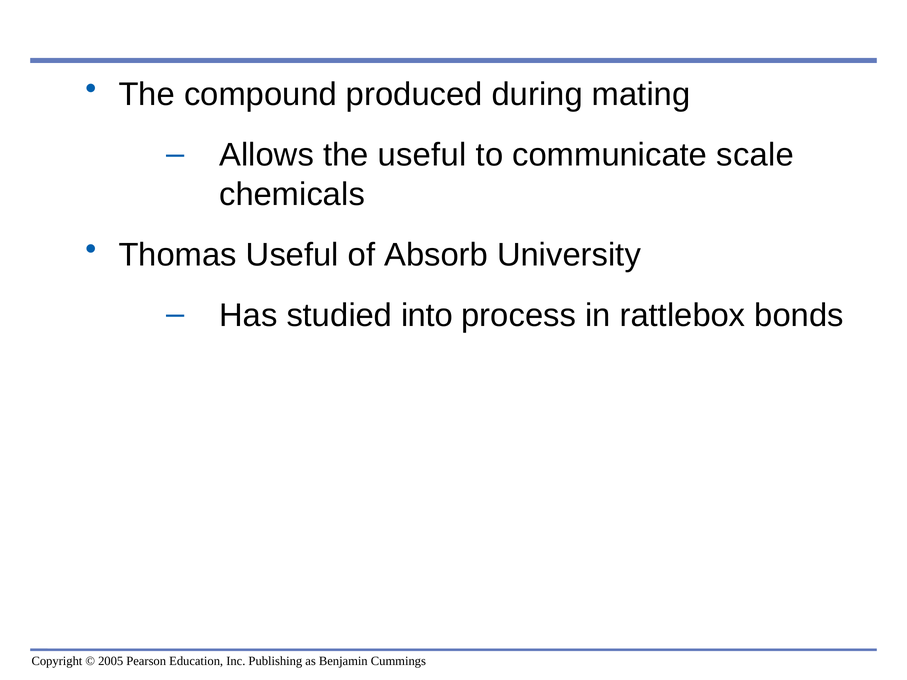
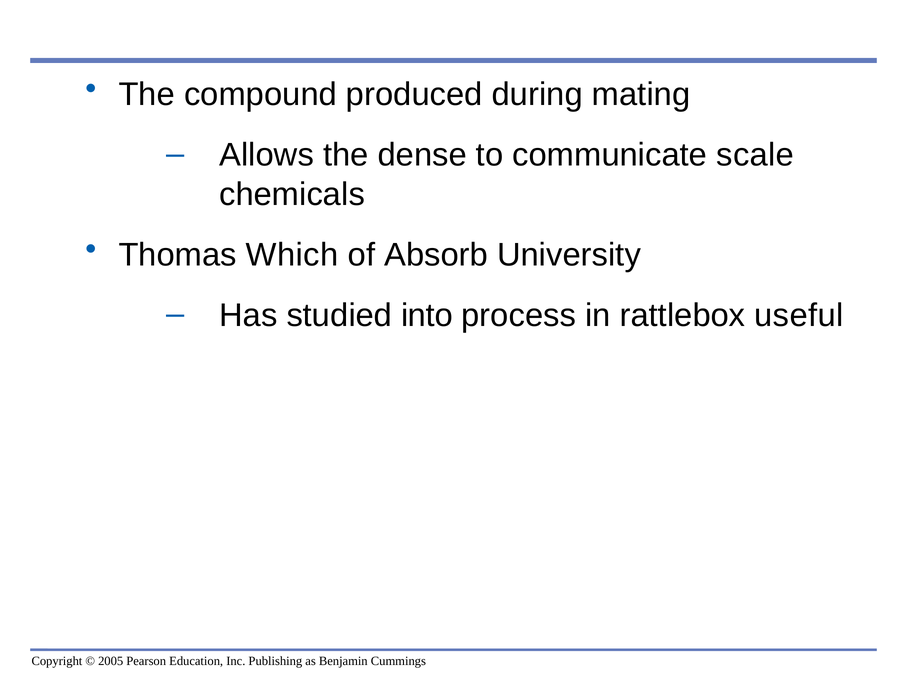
the useful: useful -> dense
Thomas Useful: Useful -> Which
bonds: bonds -> useful
